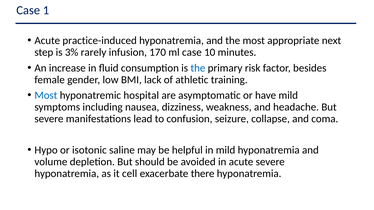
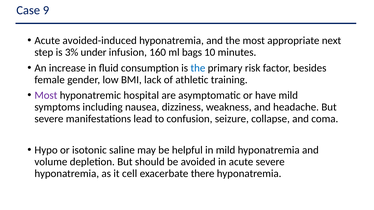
1: 1 -> 9
practice-induced: practice-induced -> avoided-induced
rarely: rarely -> under
170: 170 -> 160
ml case: case -> bags
Most at (46, 95) colour: blue -> purple
